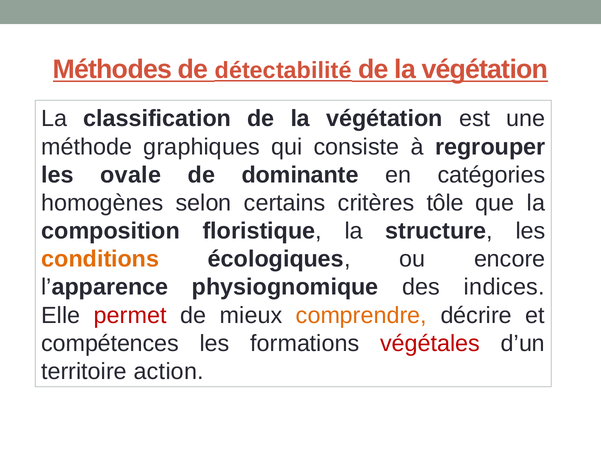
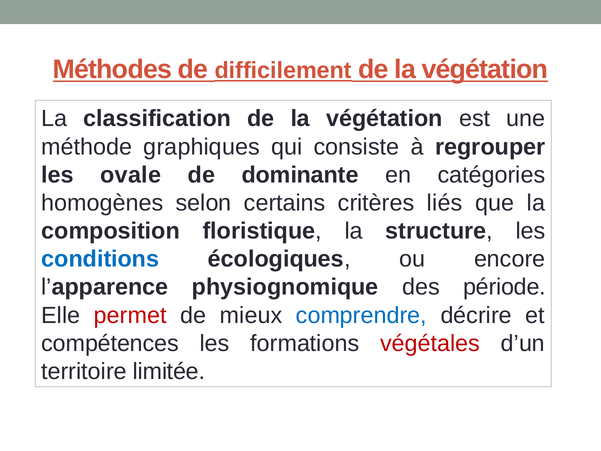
détectabilité: détectabilité -> difficilement
tôle: tôle -> liés
conditions colour: orange -> blue
indices: indices -> période
comprendre colour: orange -> blue
action: action -> limitée
